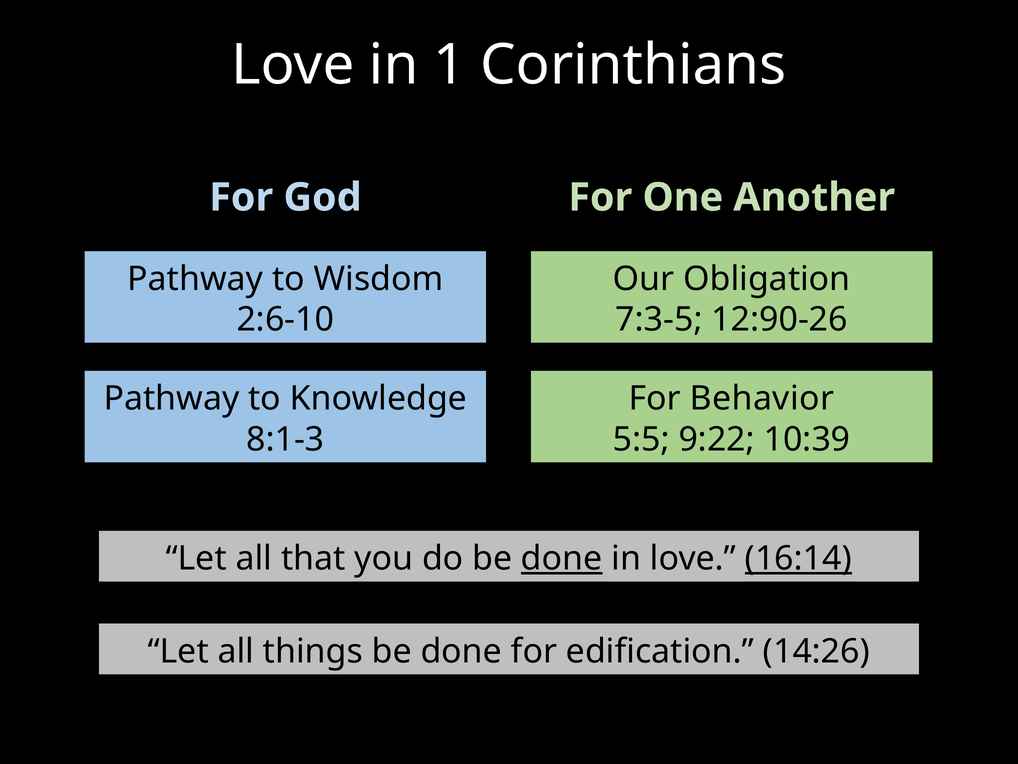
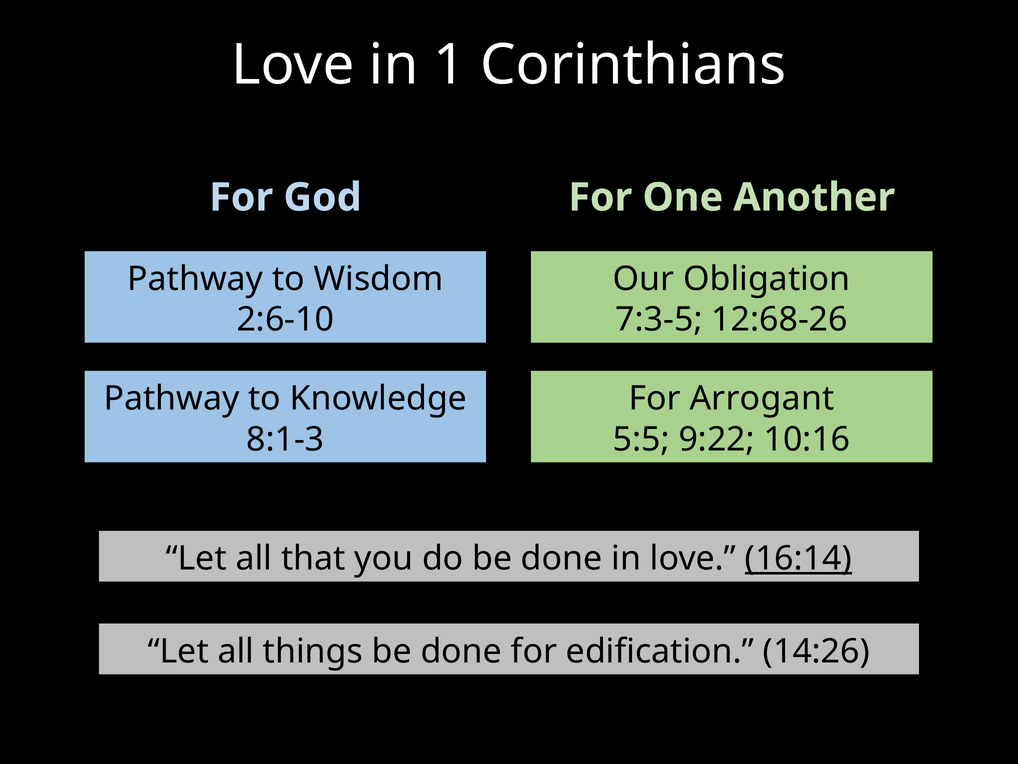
12:90-26: 12:90-26 -> 12:68-26
Behavior: Behavior -> Arrogant
10:39: 10:39 -> 10:16
done at (562, 558) underline: present -> none
